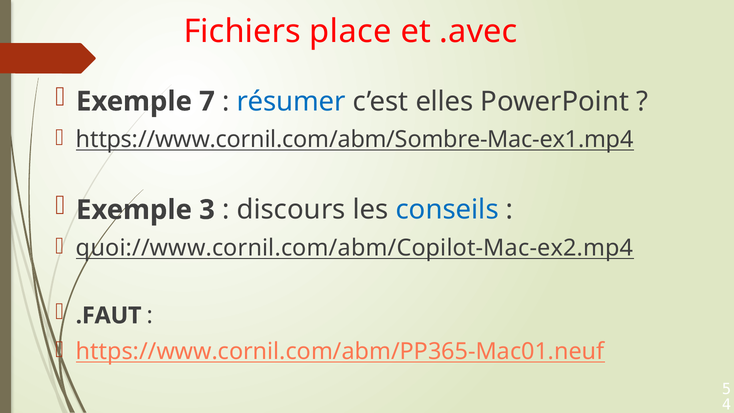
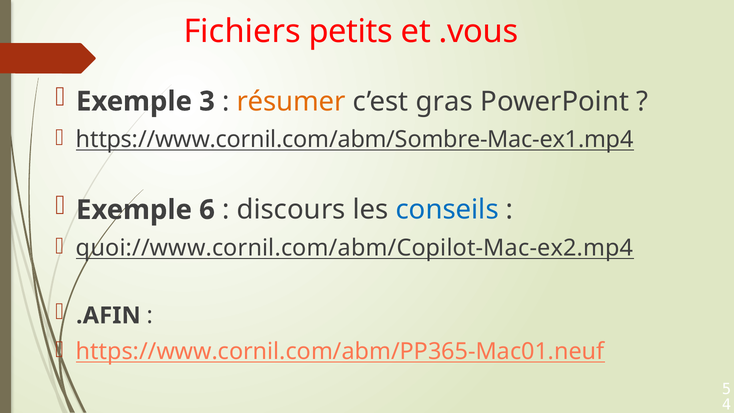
place: place -> petits
.avec: .avec -> .vous
7: 7 -> 3
résumer colour: blue -> orange
elles: elles -> gras
3: 3 -> 6
.FAUT: .FAUT -> .AFIN
